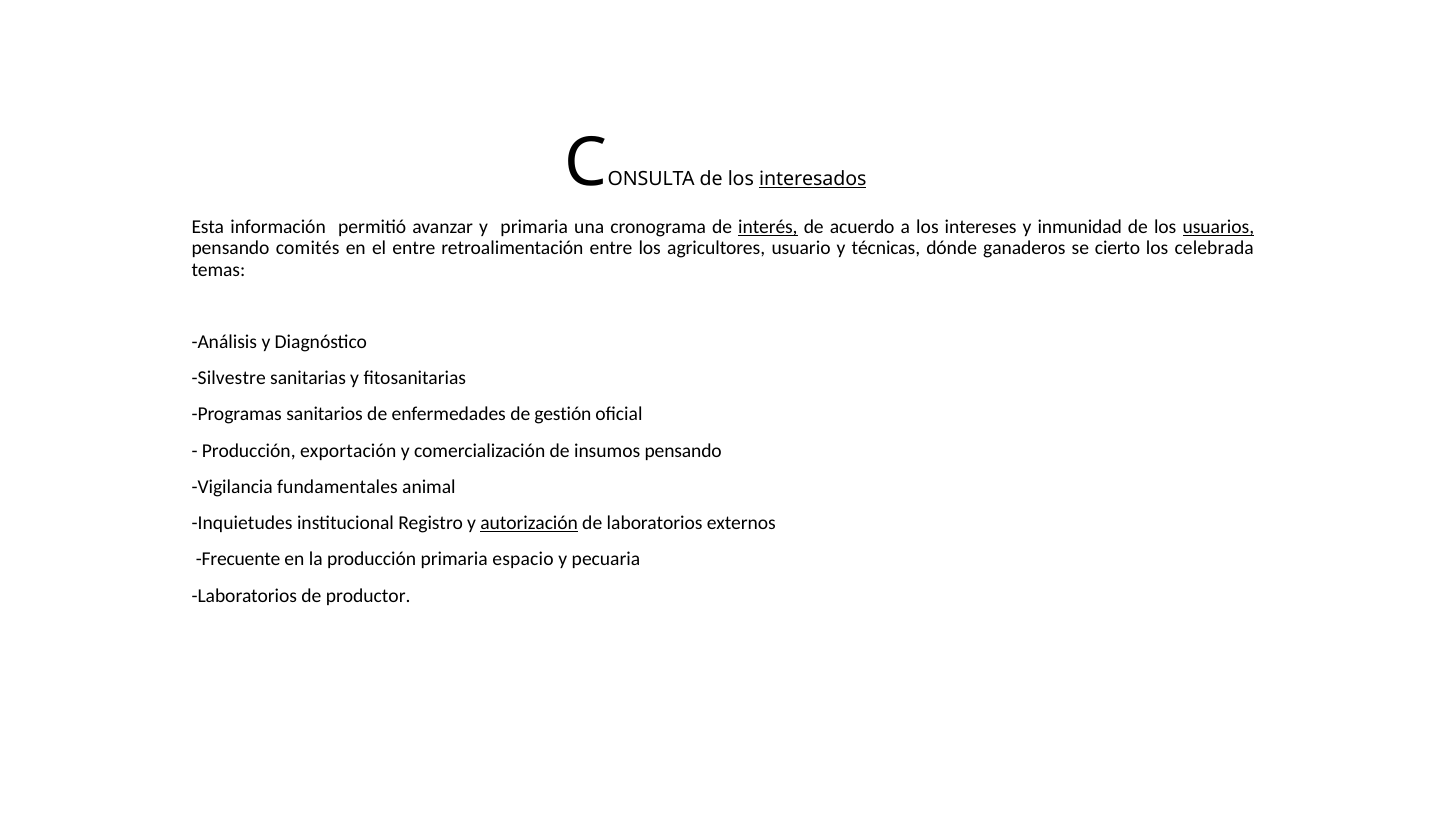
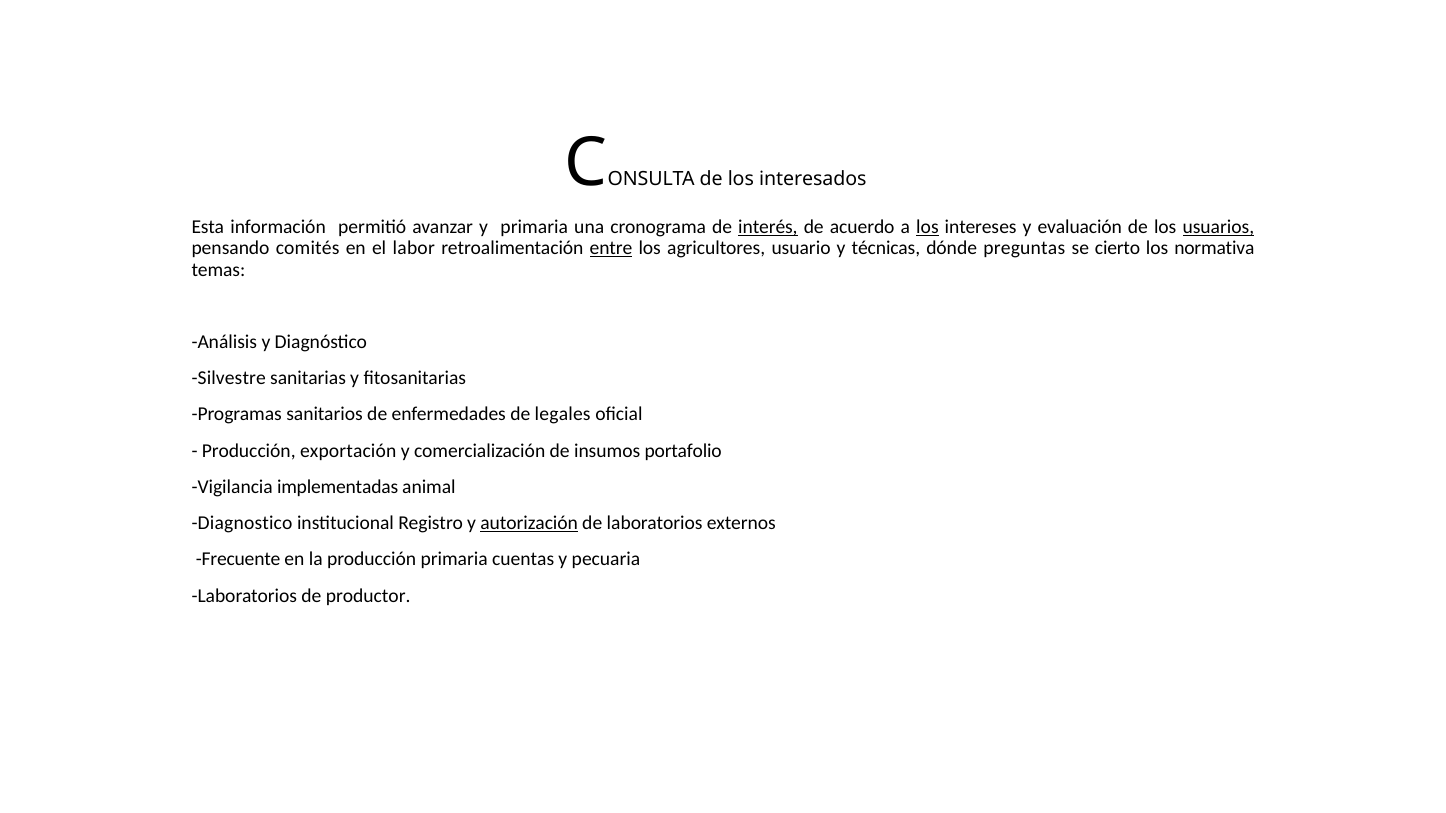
interesados underline: present -> none
los at (927, 227) underline: none -> present
inmunidad: inmunidad -> evaluación
el entre: entre -> labor
entre at (611, 249) underline: none -> present
ganaderos: ganaderos -> preguntas
celebrada: celebrada -> normativa
gestión: gestión -> legales
insumos pensando: pensando -> portafolio
fundamentales: fundamentales -> implementadas
Inquietudes: Inquietudes -> Diagnostico
espacio: espacio -> cuentas
